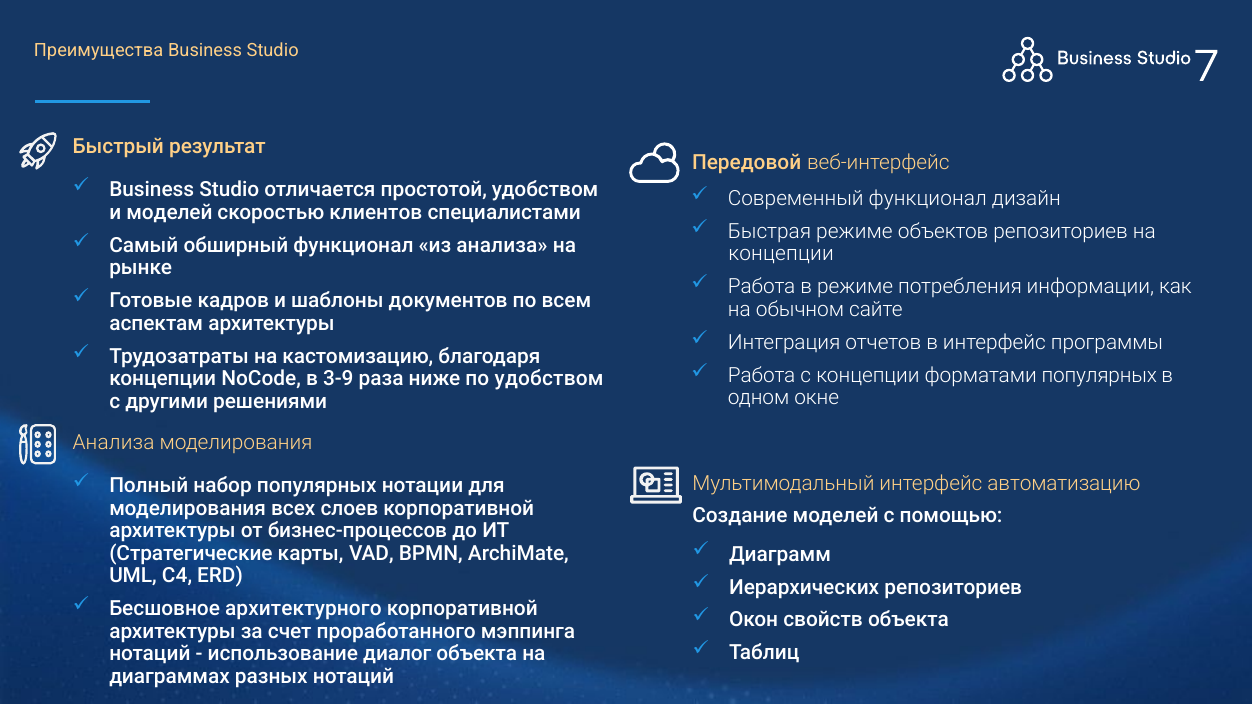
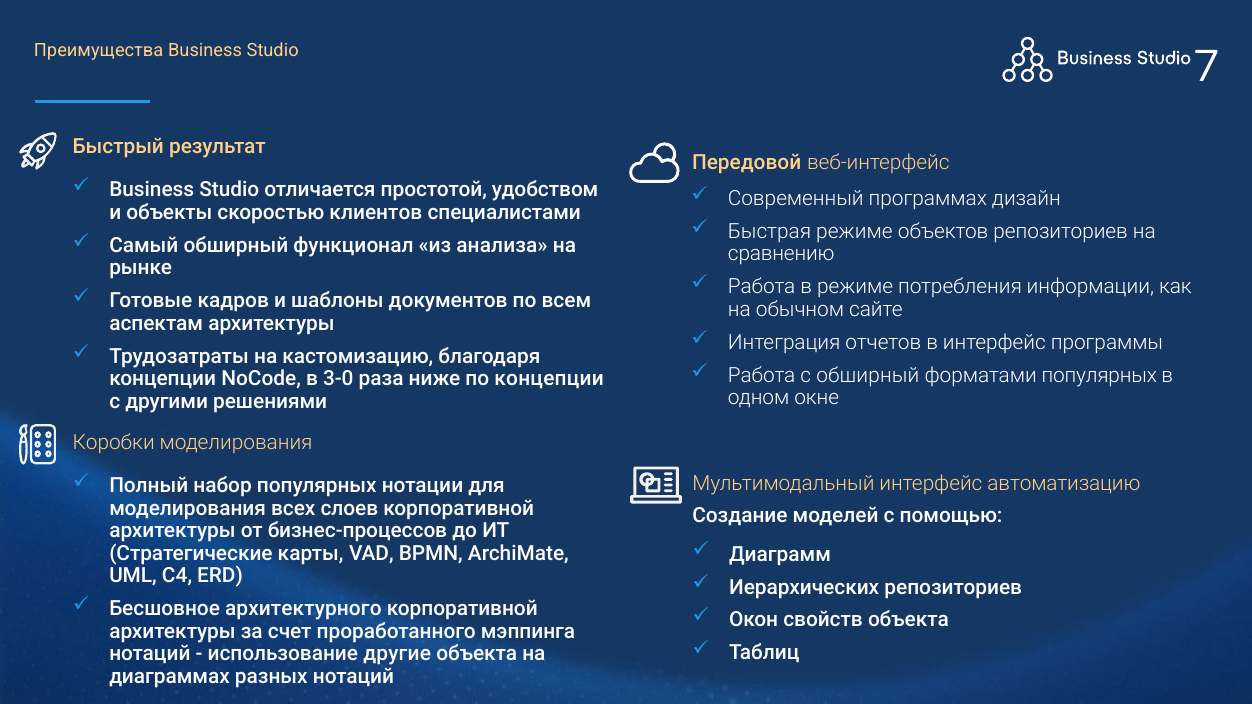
Современный функционал: функционал -> программах
и моделей: моделей -> объекты
концепции at (781, 254): концепции -> сравнению
с концепции: концепции -> обширный
3-9: 3-9 -> 3-0
по удобством: удобством -> концепции
Анализа at (114, 443): Анализа -> Коробки
диалог: диалог -> другие
